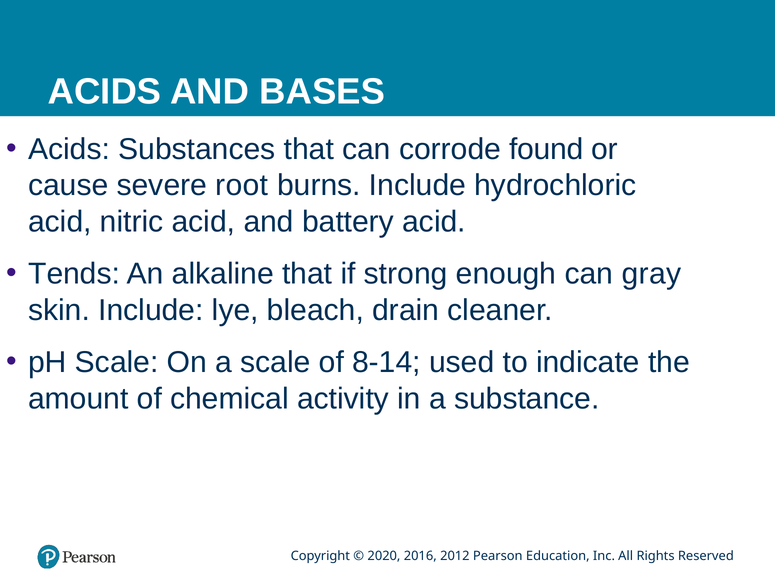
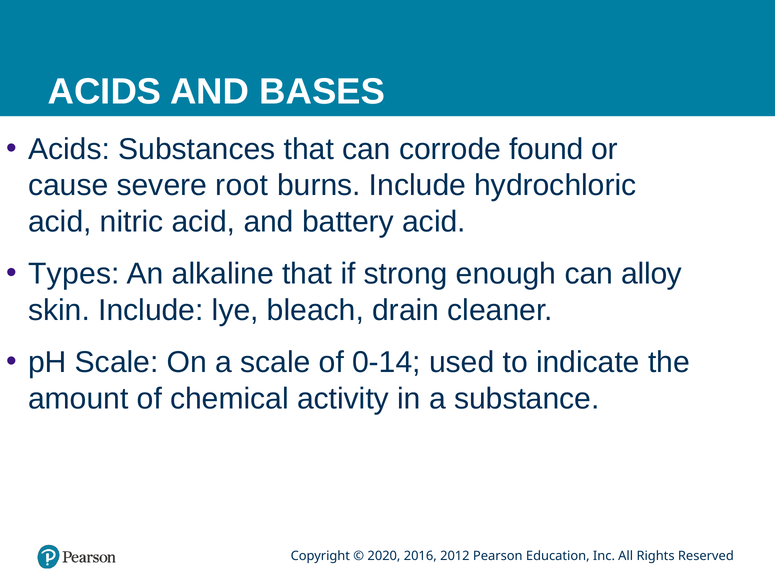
Tends: Tends -> Types
gray: gray -> alloy
8-14: 8-14 -> 0-14
